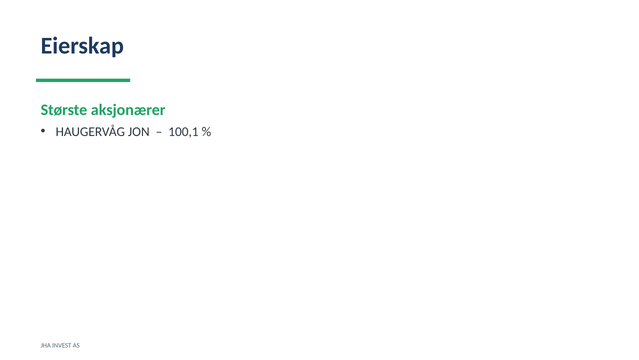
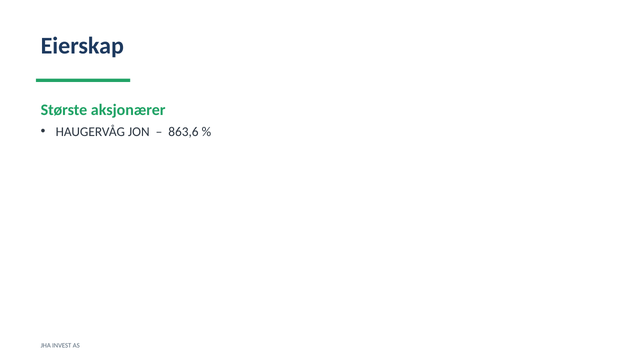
100,1: 100,1 -> 863,6
